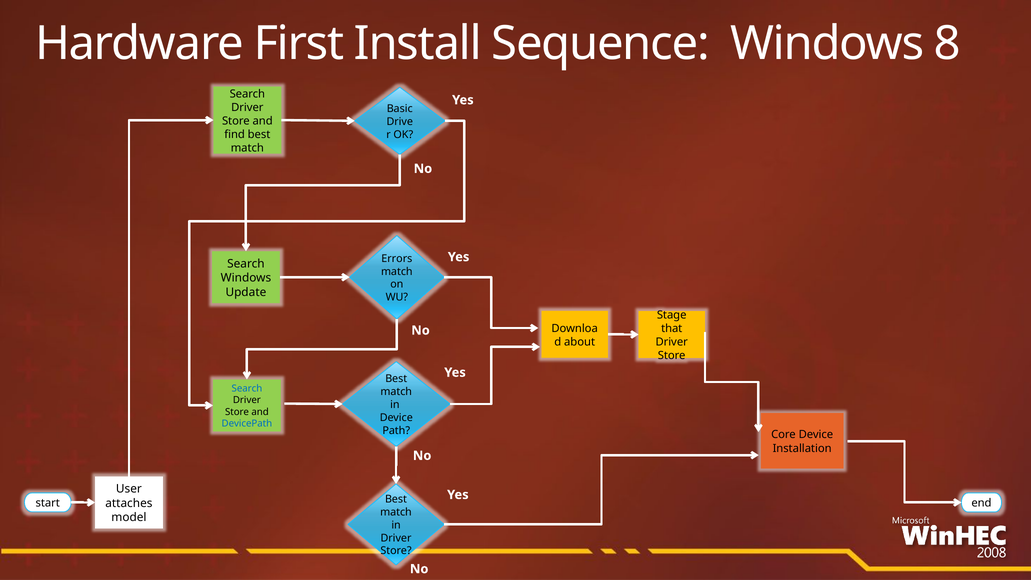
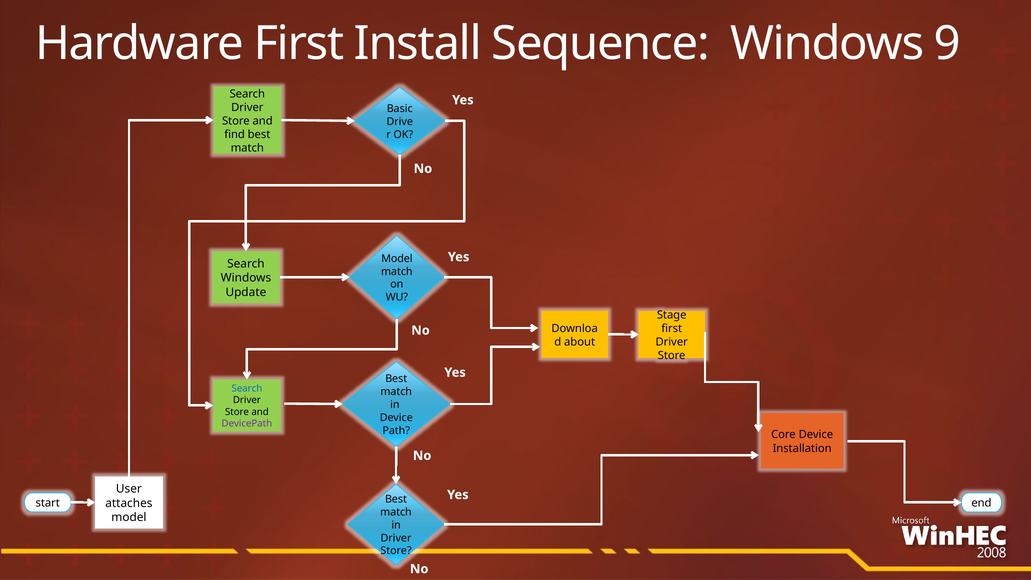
8: 8 -> 9
Errors at (397, 259): Errors -> Model
that at (672, 329): that -> first
DevicePath colour: blue -> purple
